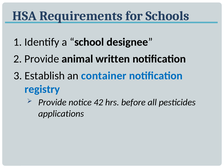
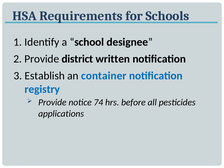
animal: animal -> district
42: 42 -> 74
